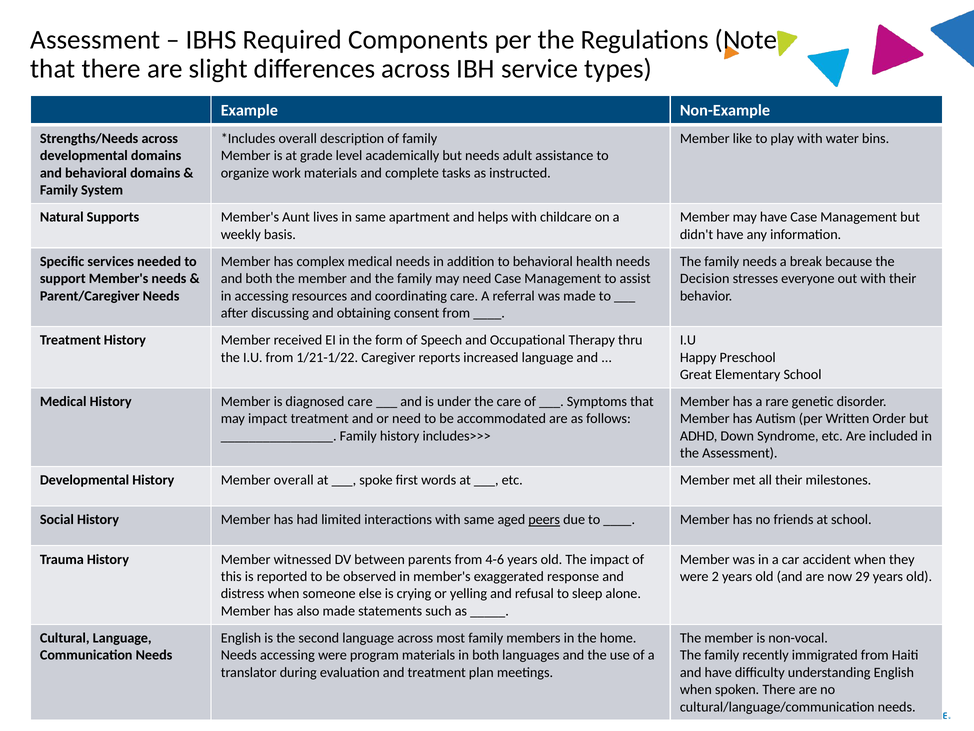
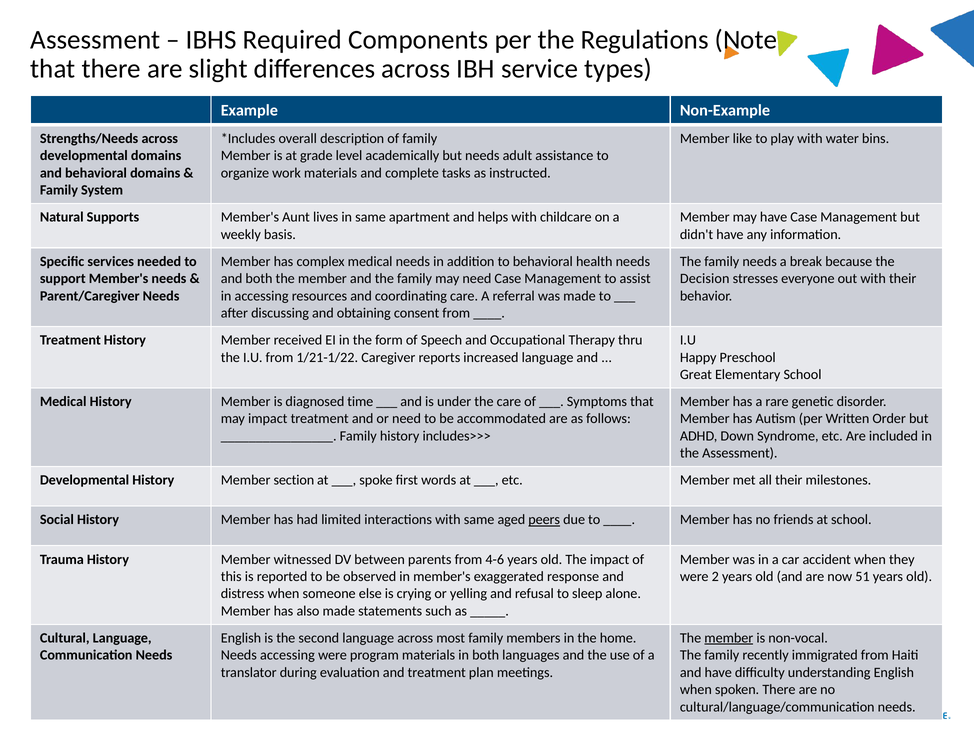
diagnosed care: care -> time
Member overall: overall -> section
29: 29 -> 51
member at (729, 638) underline: none -> present
